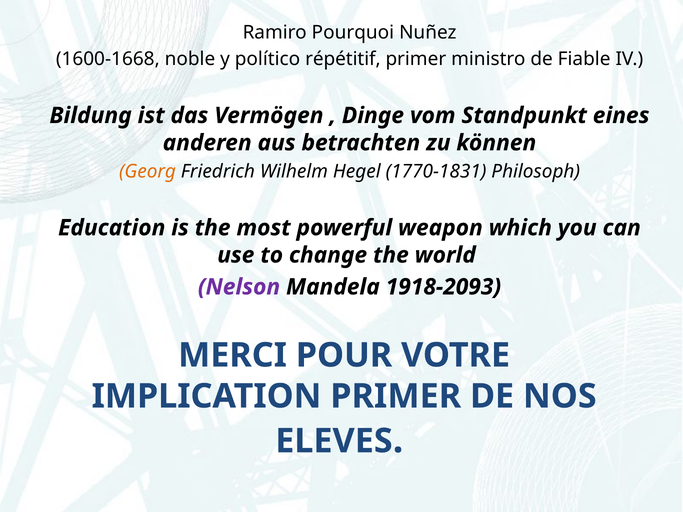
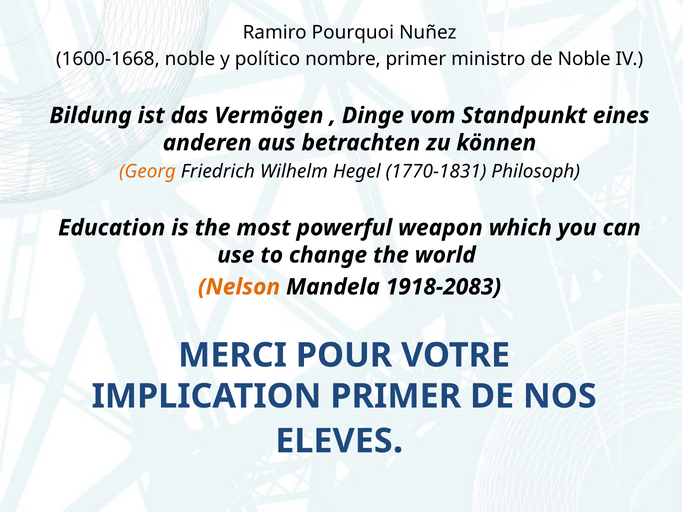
répétitif: répétitif -> nombre
de Fiable: Fiable -> Noble
Nelson colour: purple -> orange
1918-2093: 1918-2093 -> 1918-2083
